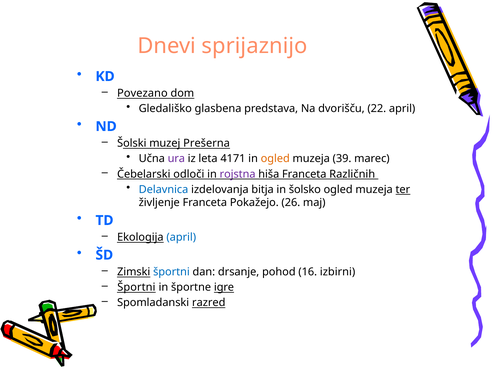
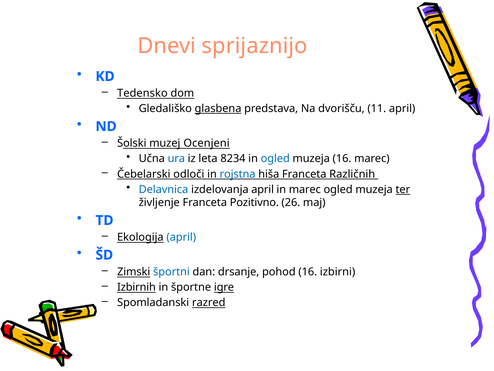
Povezano: Povezano -> Tedensko
glasbena underline: none -> present
22: 22 -> 11
Prešerna: Prešerna -> Ocenjeni
ura colour: purple -> blue
4171: 4171 -> 8234
ogled at (275, 158) colour: orange -> blue
muzeja 39: 39 -> 16
rojstna colour: purple -> blue
izdelovanja bitja: bitja -> april
in šolsko: šolsko -> marec
Pokažejo: Pokažejo -> Pozitivno
Športni at (136, 287): Športni -> Izbirnih
